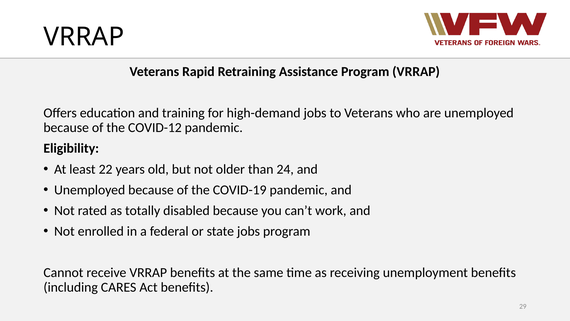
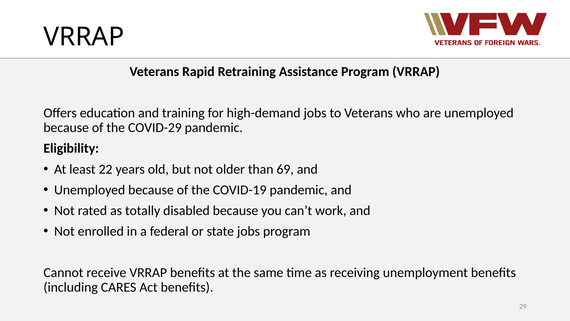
COVID-12: COVID-12 -> COVID-29
24: 24 -> 69
